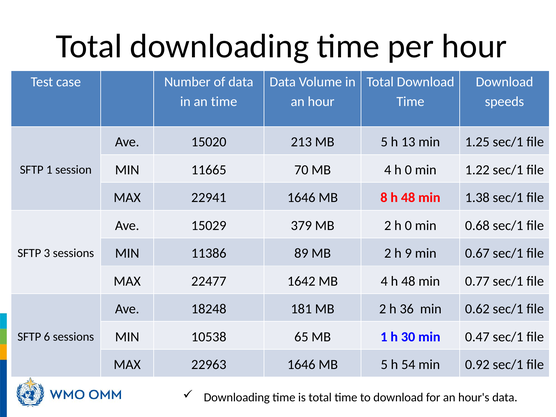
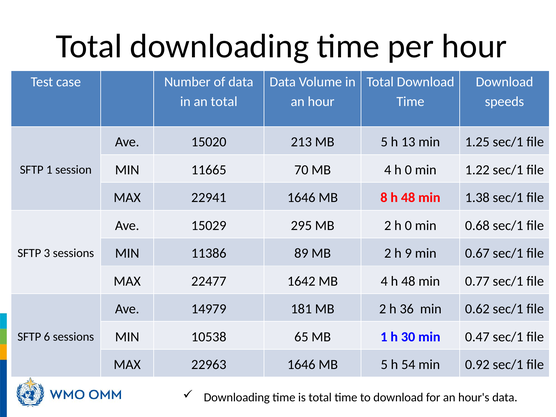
an time: time -> total
379: 379 -> 295
18248: 18248 -> 14979
